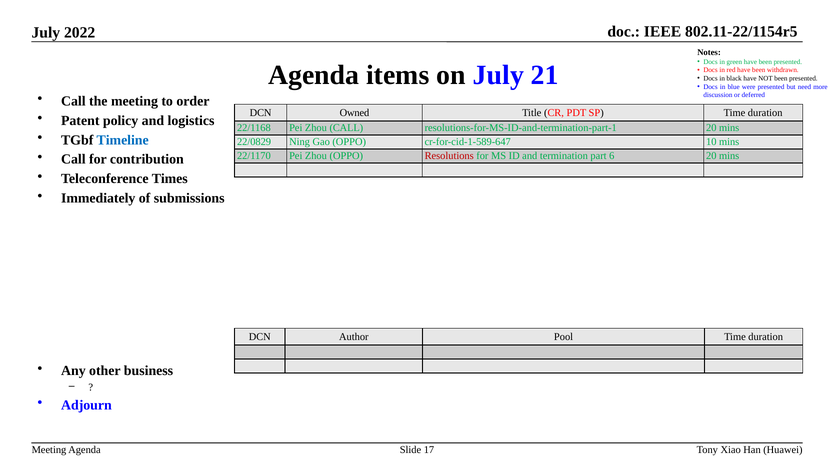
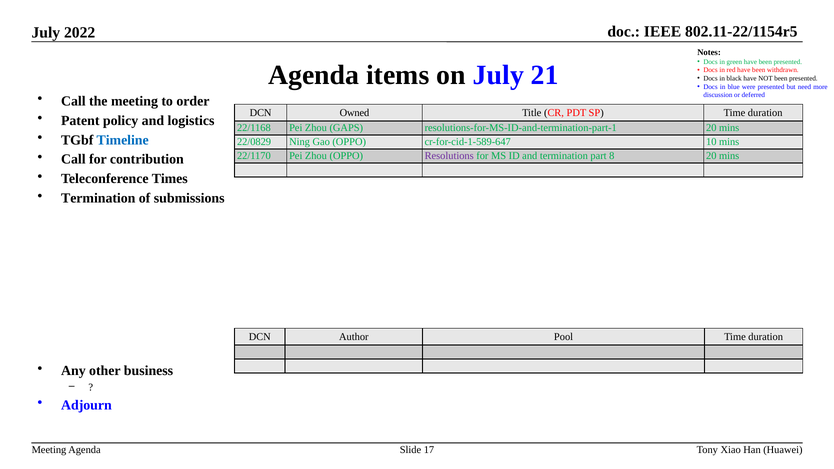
Zhou CALL: CALL -> GAPS
Resolutions colour: red -> purple
6: 6 -> 8
Immediately at (98, 198): Immediately -> Termination
